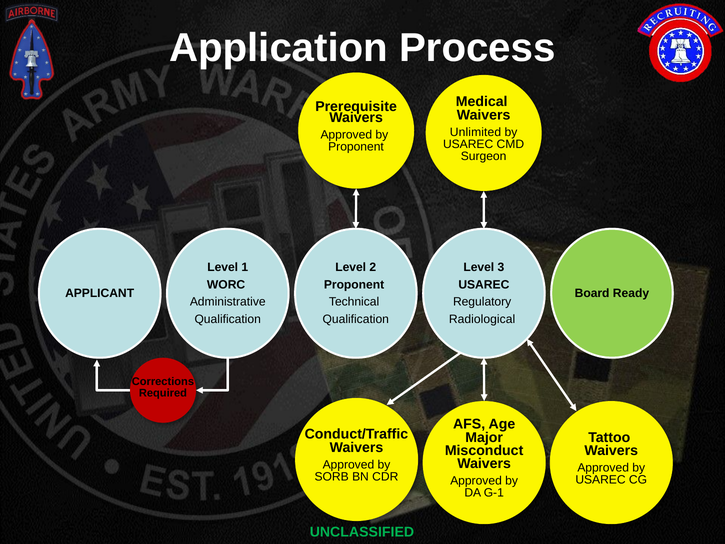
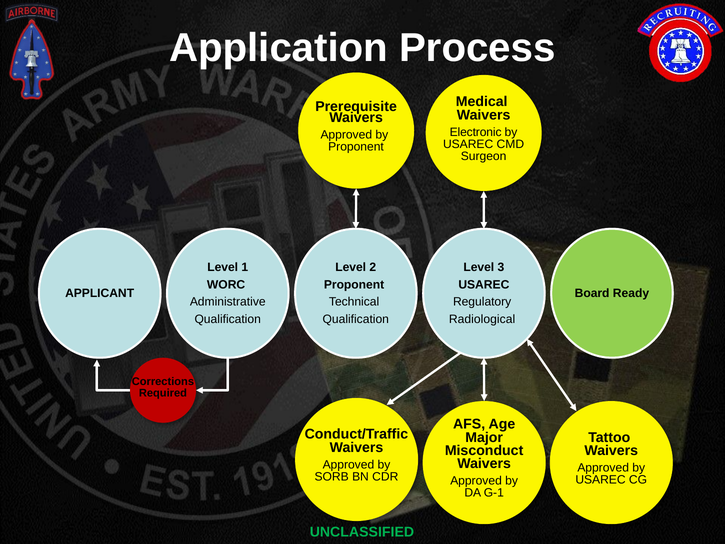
Unlimited: Unlimited -> Electronic
